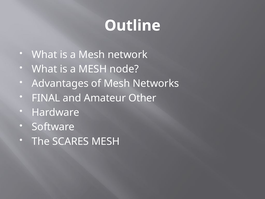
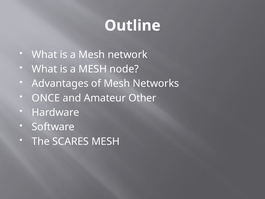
FINAL: FINAL -> ONCE
